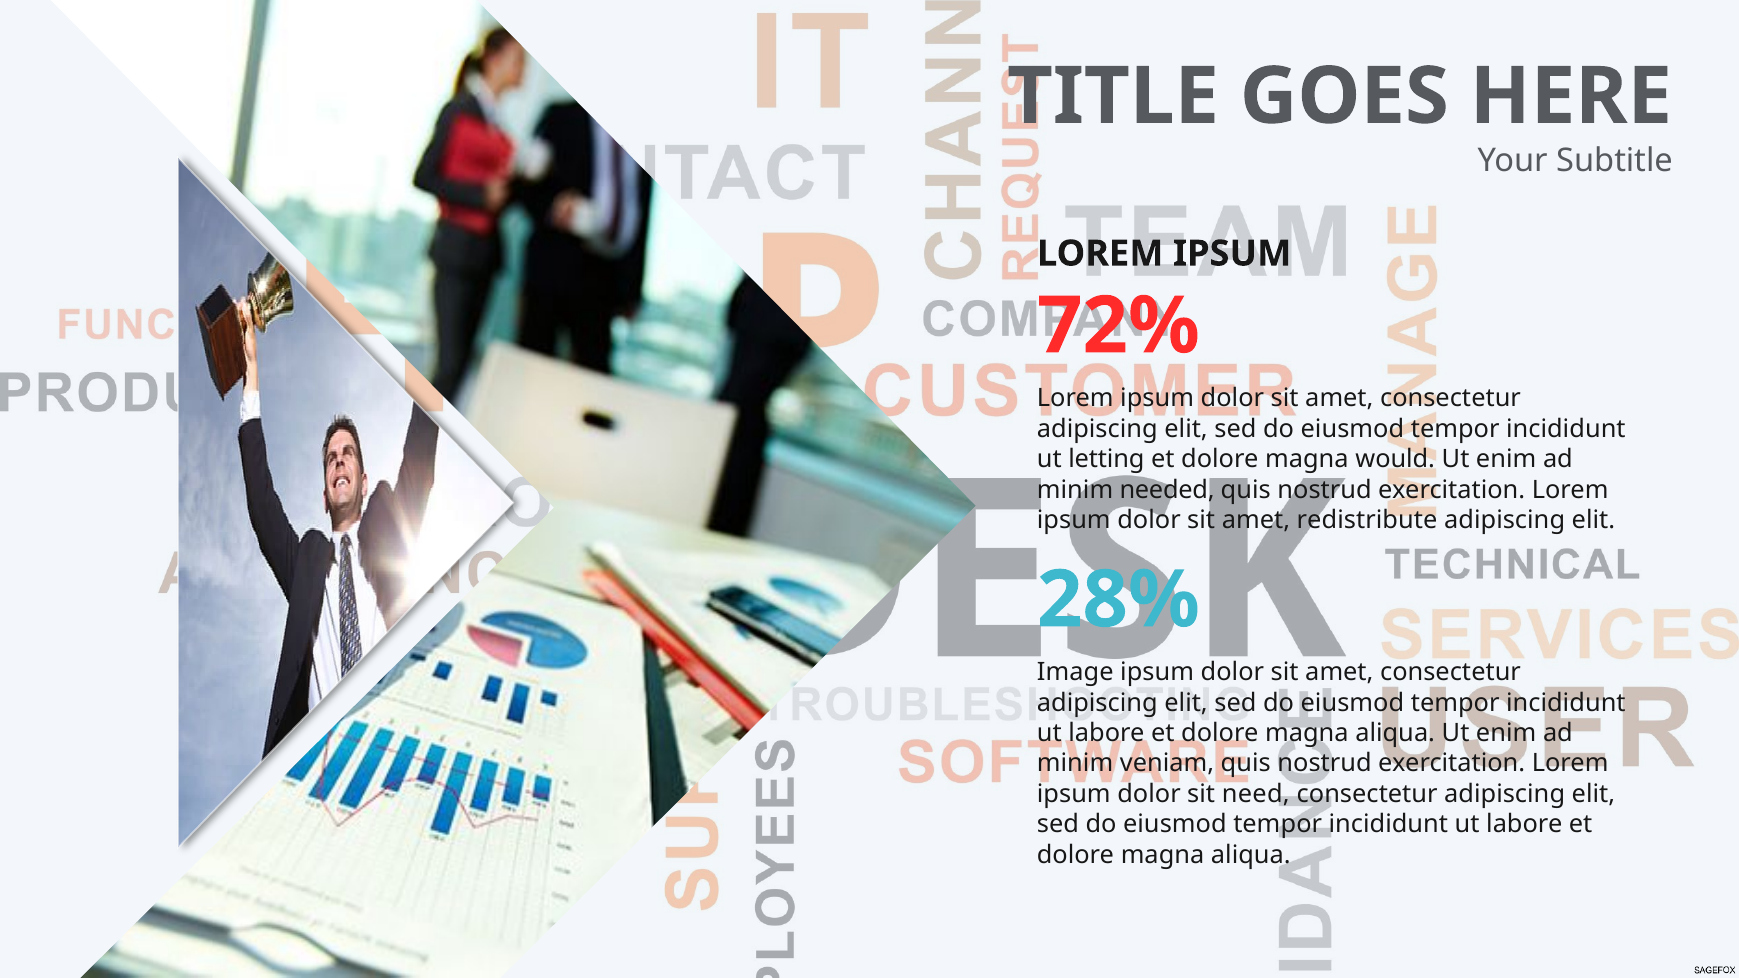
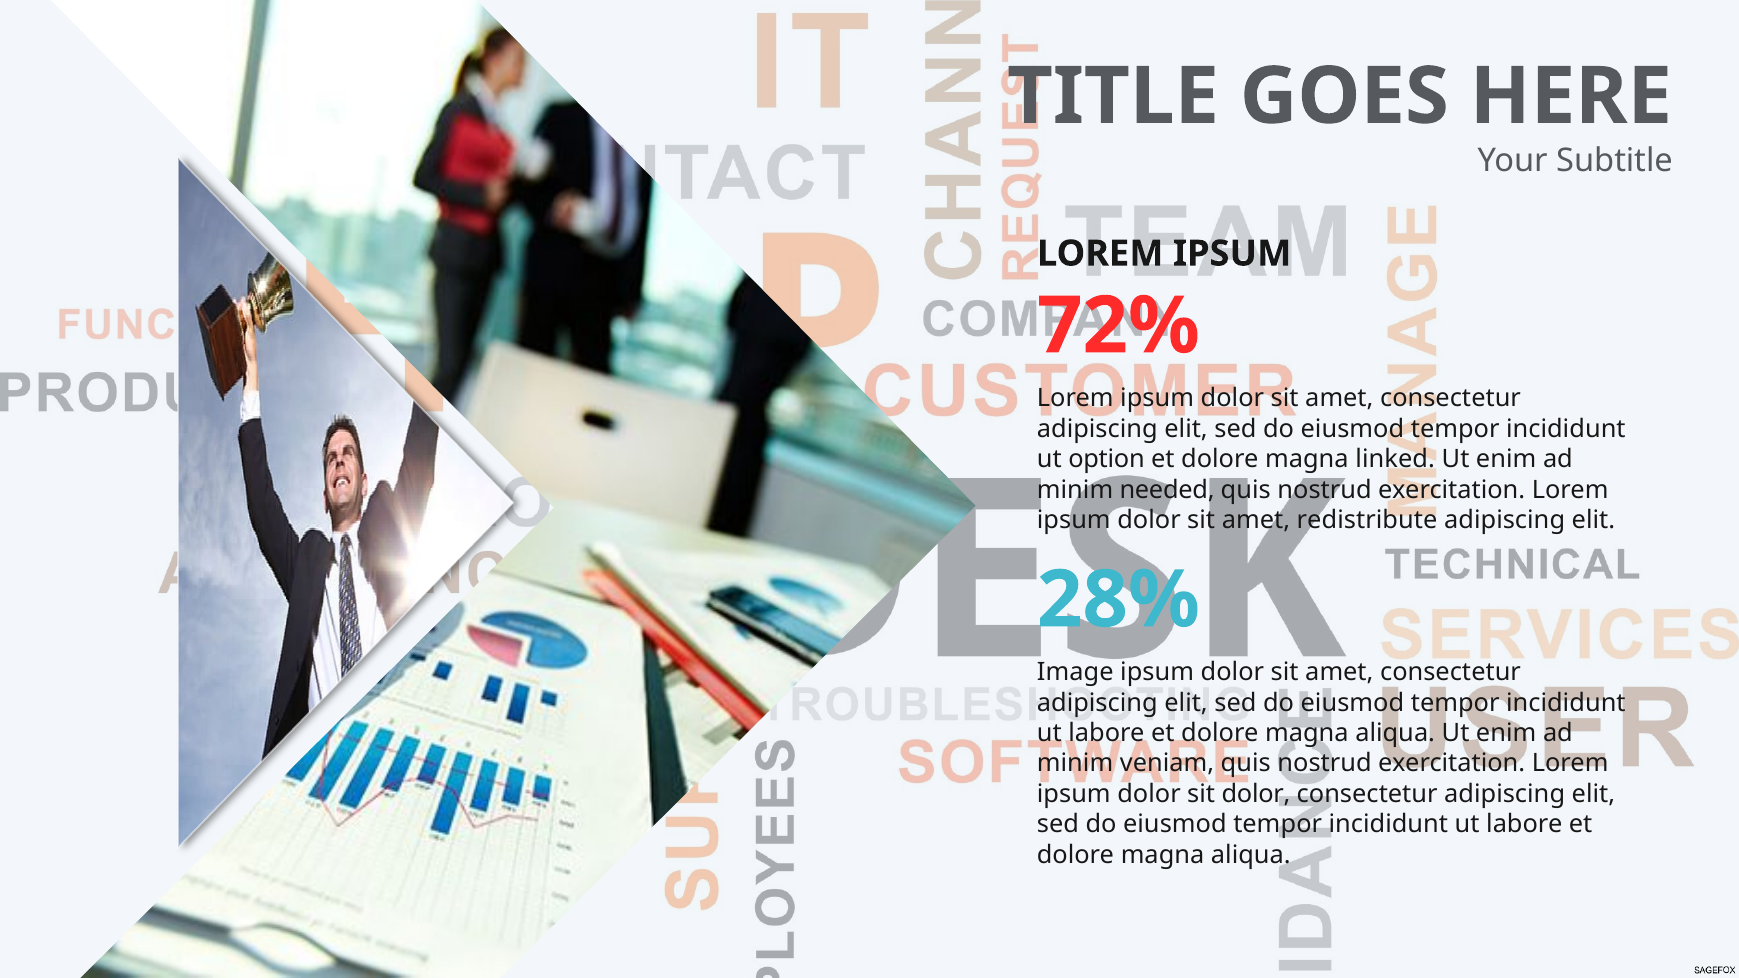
letting: letting -> option
would: would -> linked
sit need: need -> dolor
